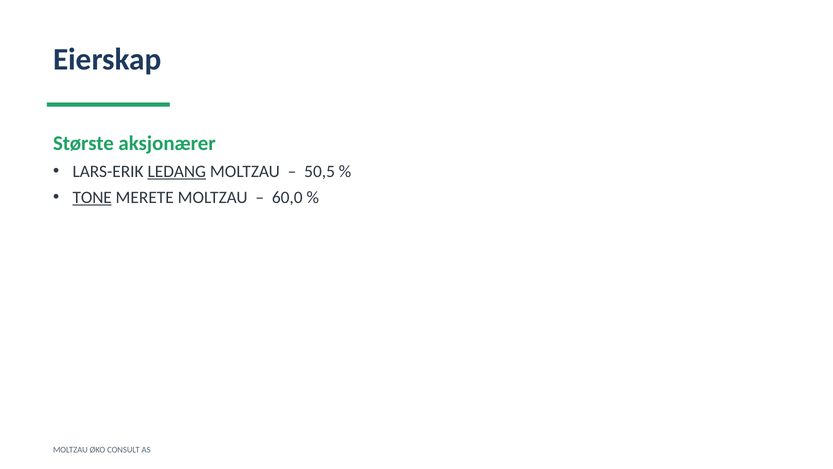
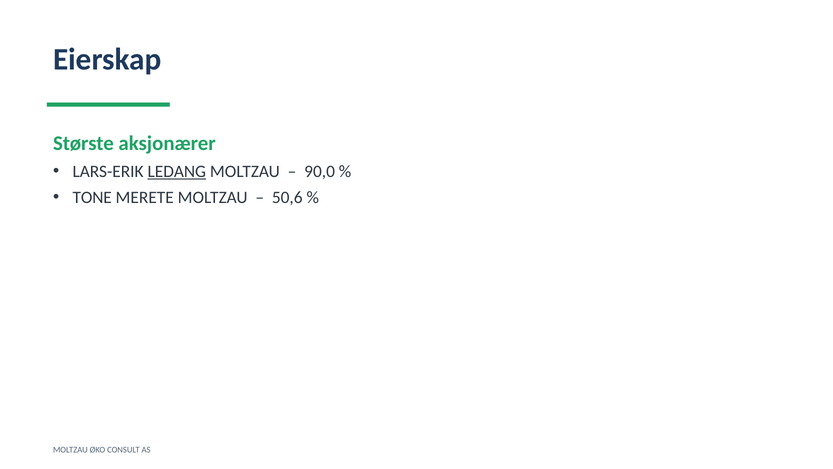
50,5: 50,5 -> 90,0
TONE underline: present -> none
60,0: 60,0 -> 50,6
